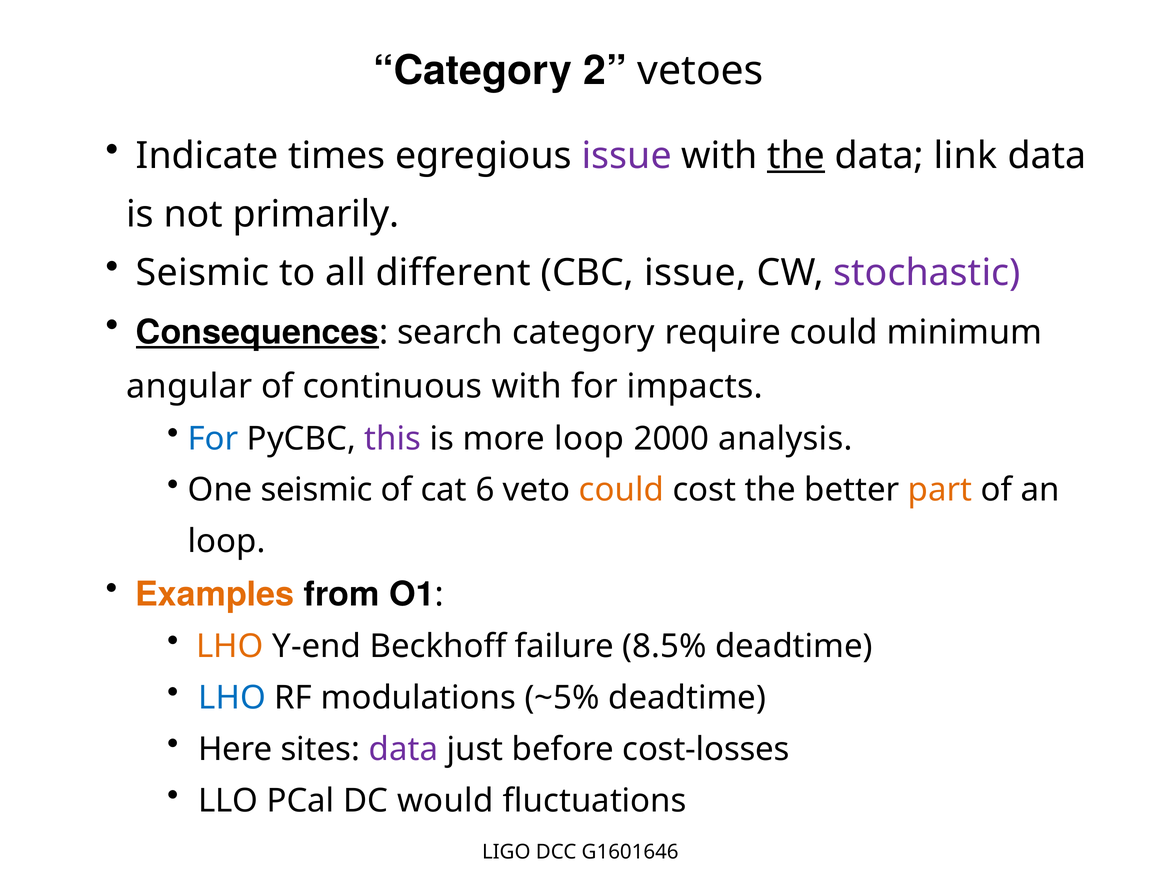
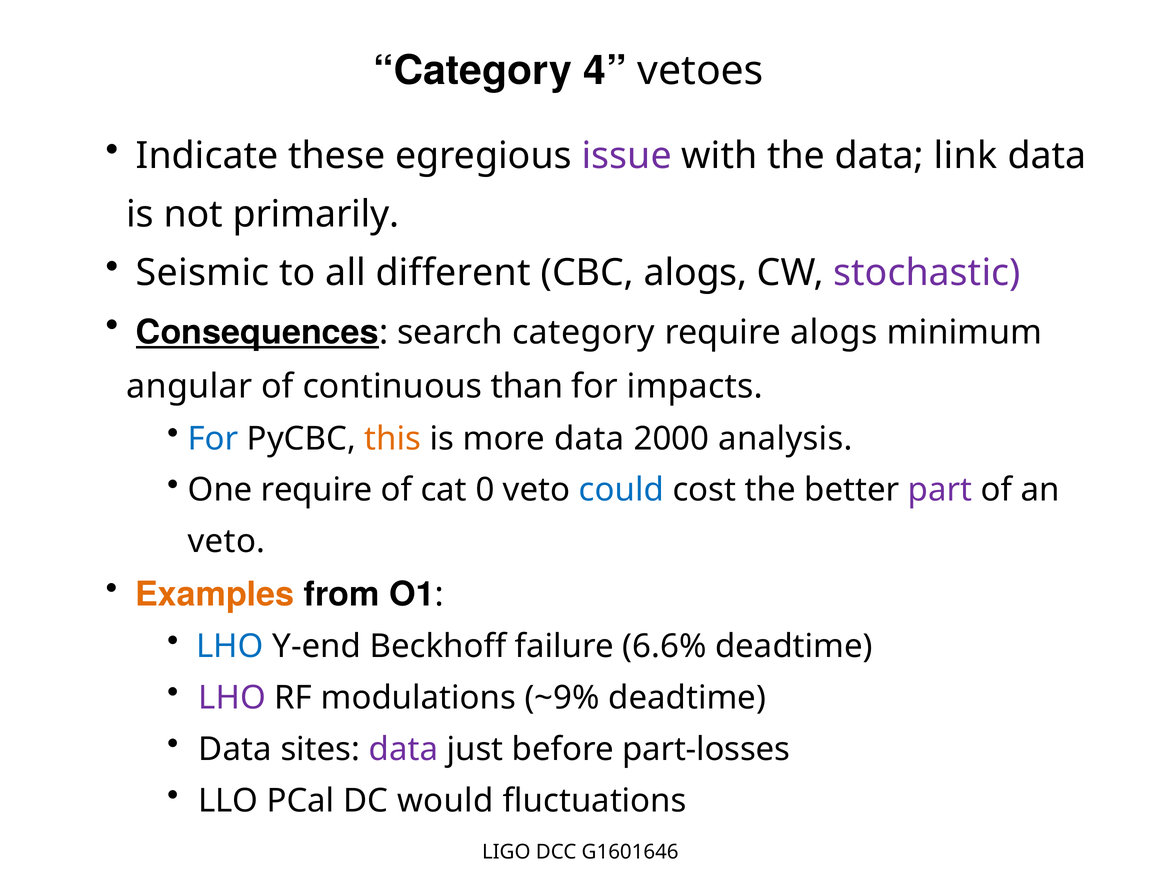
2: 2 -> 4
times: times -> these
the at (796, 156) underline: present -> none
CBC issue: issue -> alogs
require could: could -> alogs
continuous with: with -> than
this colour: purple -> orange
more loop: loop -> data
One seismic: seismic -> require
6: 6 -> 0
could at (621, 490) colour: orange -> blue
part colour: orange -> purple
loop at (227, 542): loop -> veto
LHO at (230, 647) colour: orange -> blue
8.5%: 8.5% -> 6.6%
LHO at (232, 698) colour: blue -> purple
~5%: ~5% -> ~9%
Here at (235, 750): Here -> Data
cost-losses: cost-losses -> part-losses
